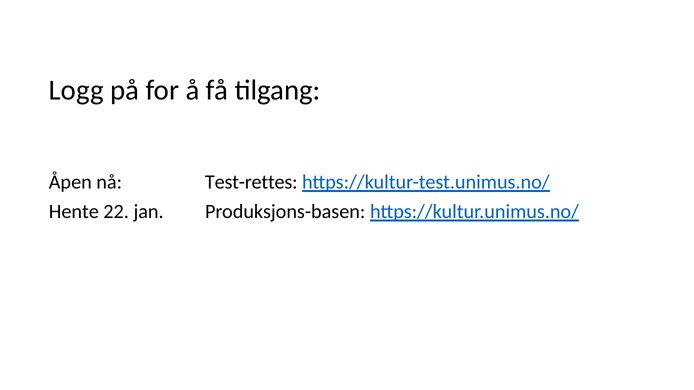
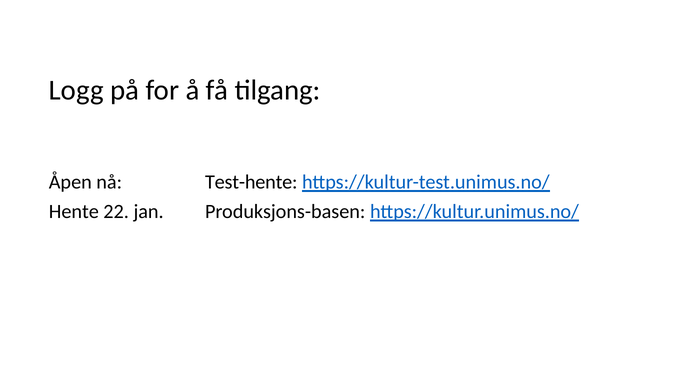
Test-rettes: Test-rettes -> Test-hente
